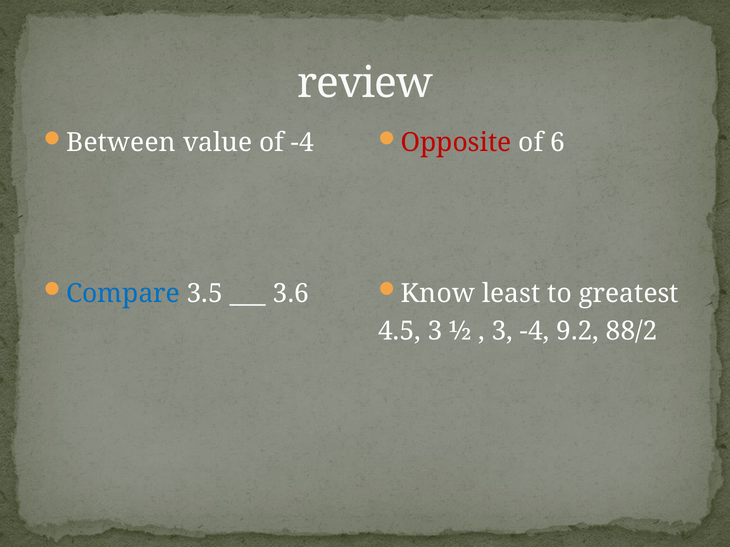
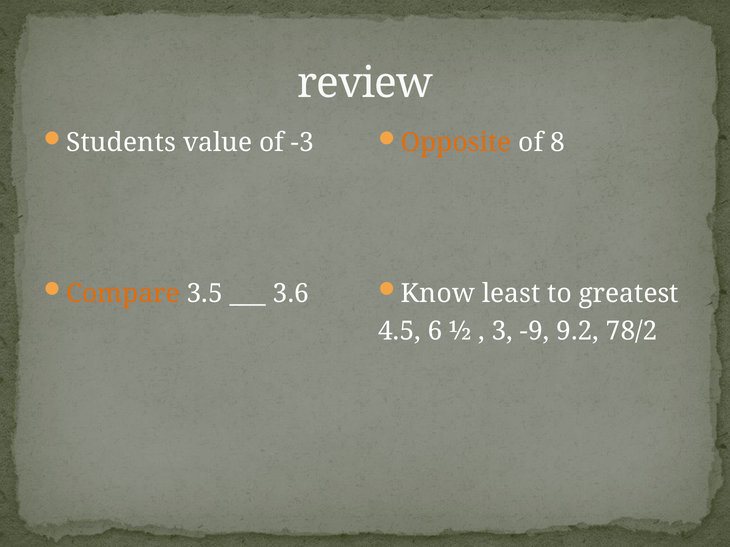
Between: Between -> Students
of -4: -4 -> -3
Opposite colour: red -> orange
6: 6 -> 8
Compare colour: blue -> orange
4.5 3: 3 -> 6
3 -4: -4 -> -9
88/2: 88/2 -> 78/2
